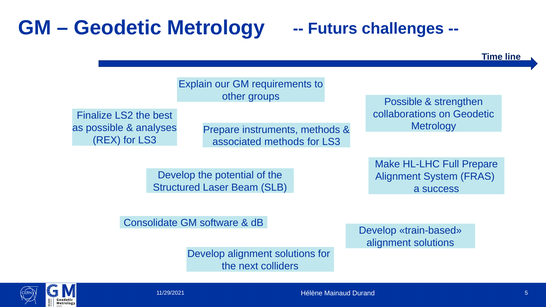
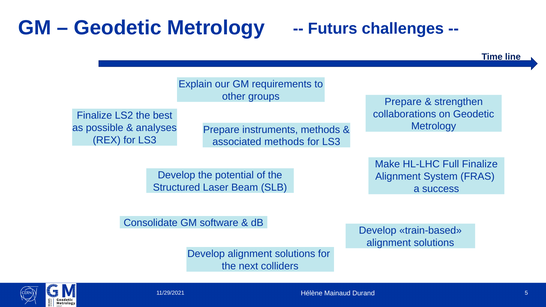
Possible at (403, 102): Possible -> Prepare
Full Prepare: Prepare -> Finalize
